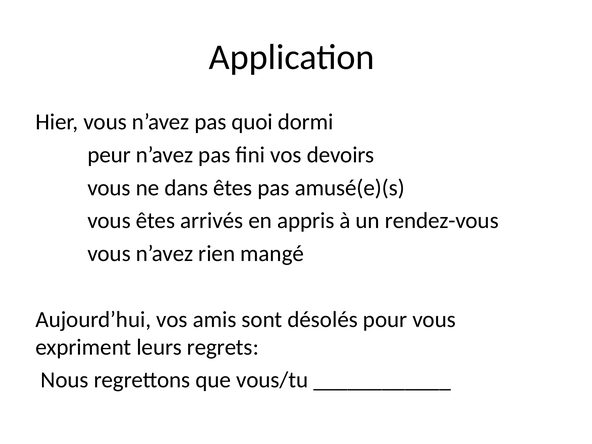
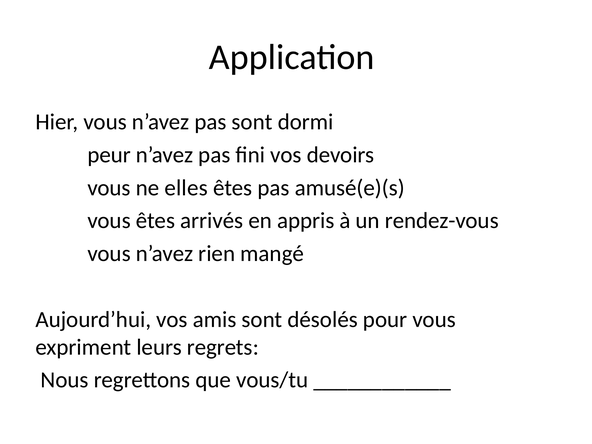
pas quoi: quoi -> sont
dans: dans -> elles
